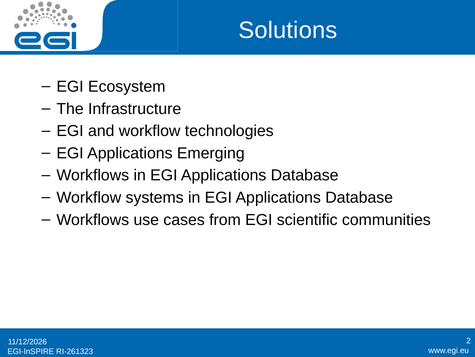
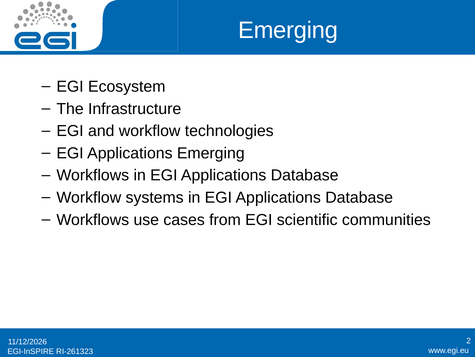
Solutions at (288, 30): Solutions -> Emerging
